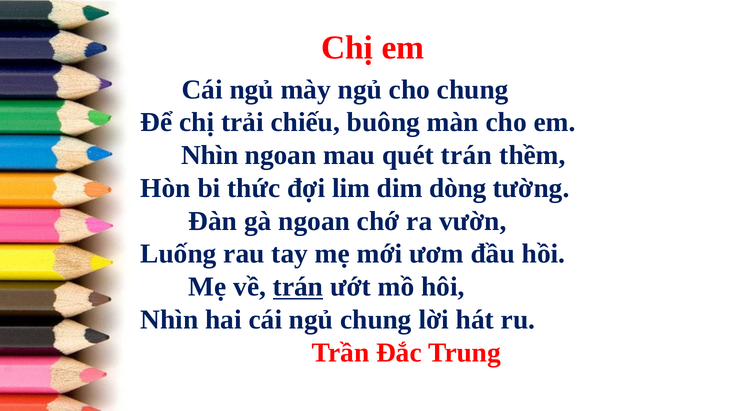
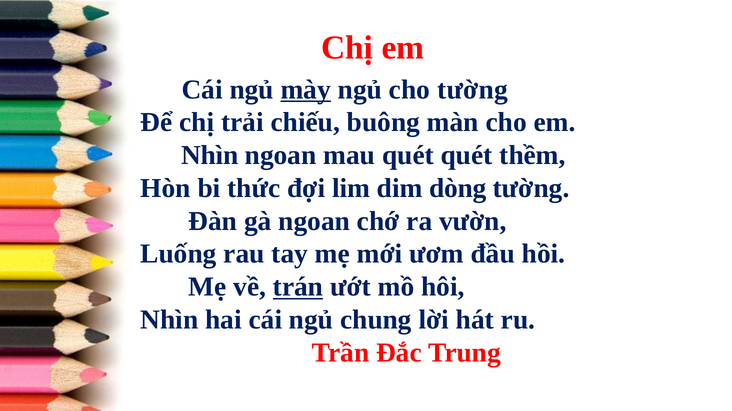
mày underline: none -> present
cho chung: chung -> tường
quét trán: trán -> quét
